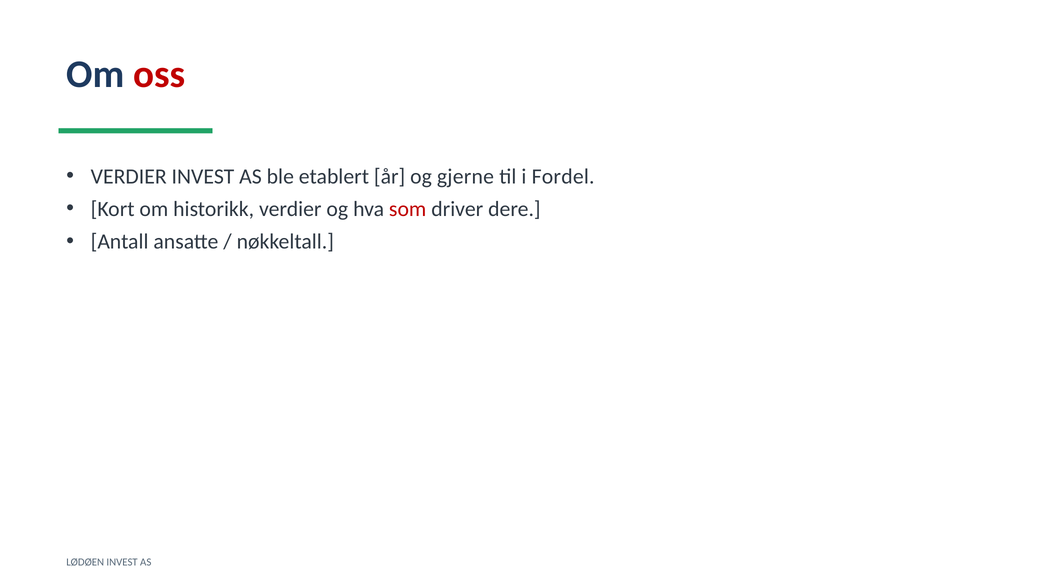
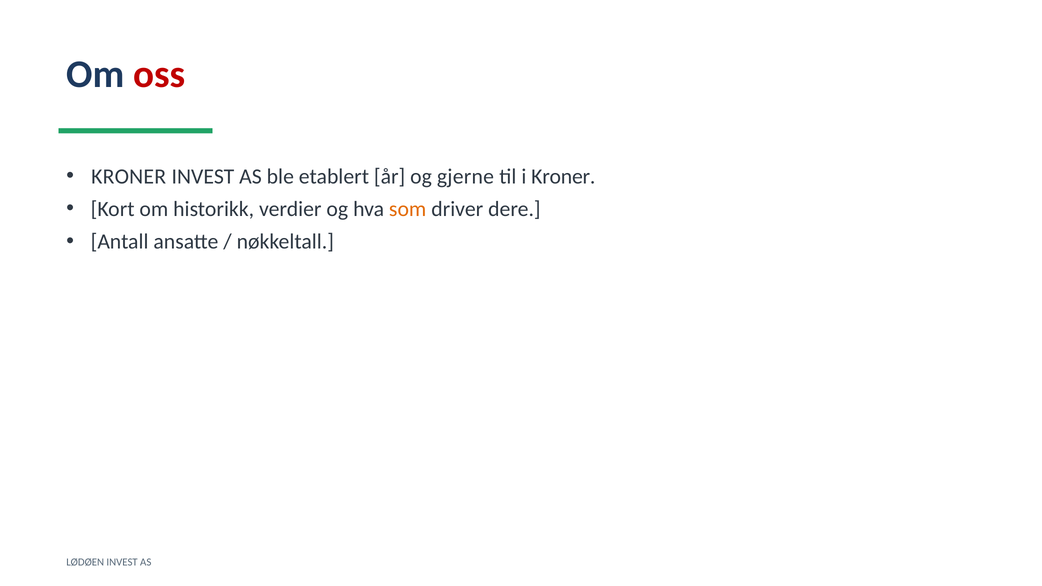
VERDIER at (129, 176): VERDIER -> KRONER
i Fordel: Fordel -> Kroner
som colour: red -> orange
